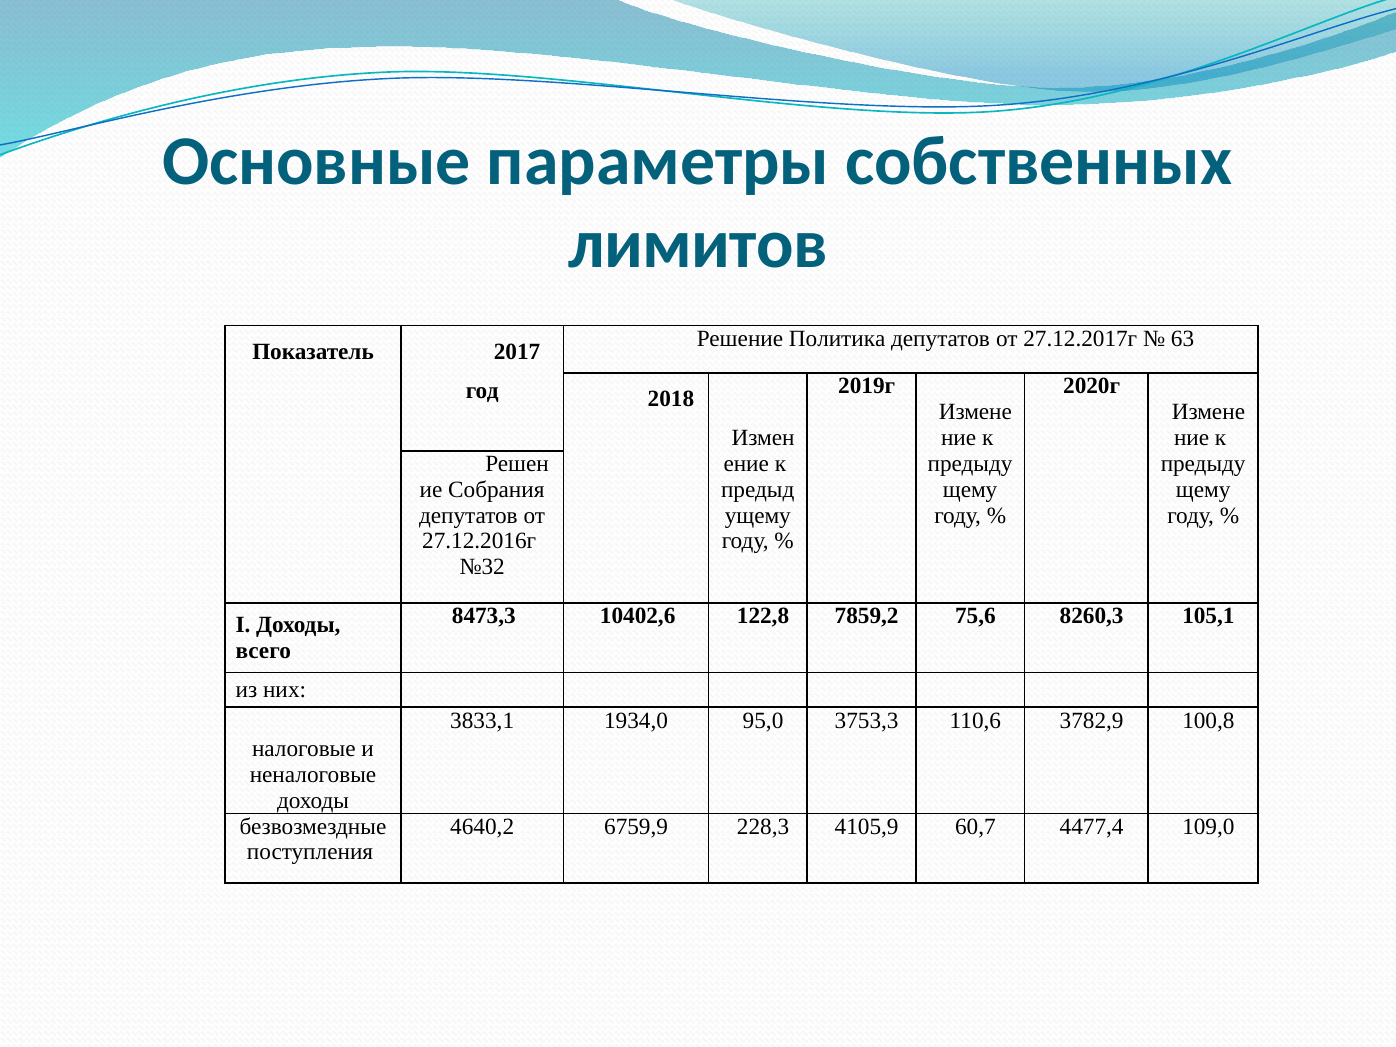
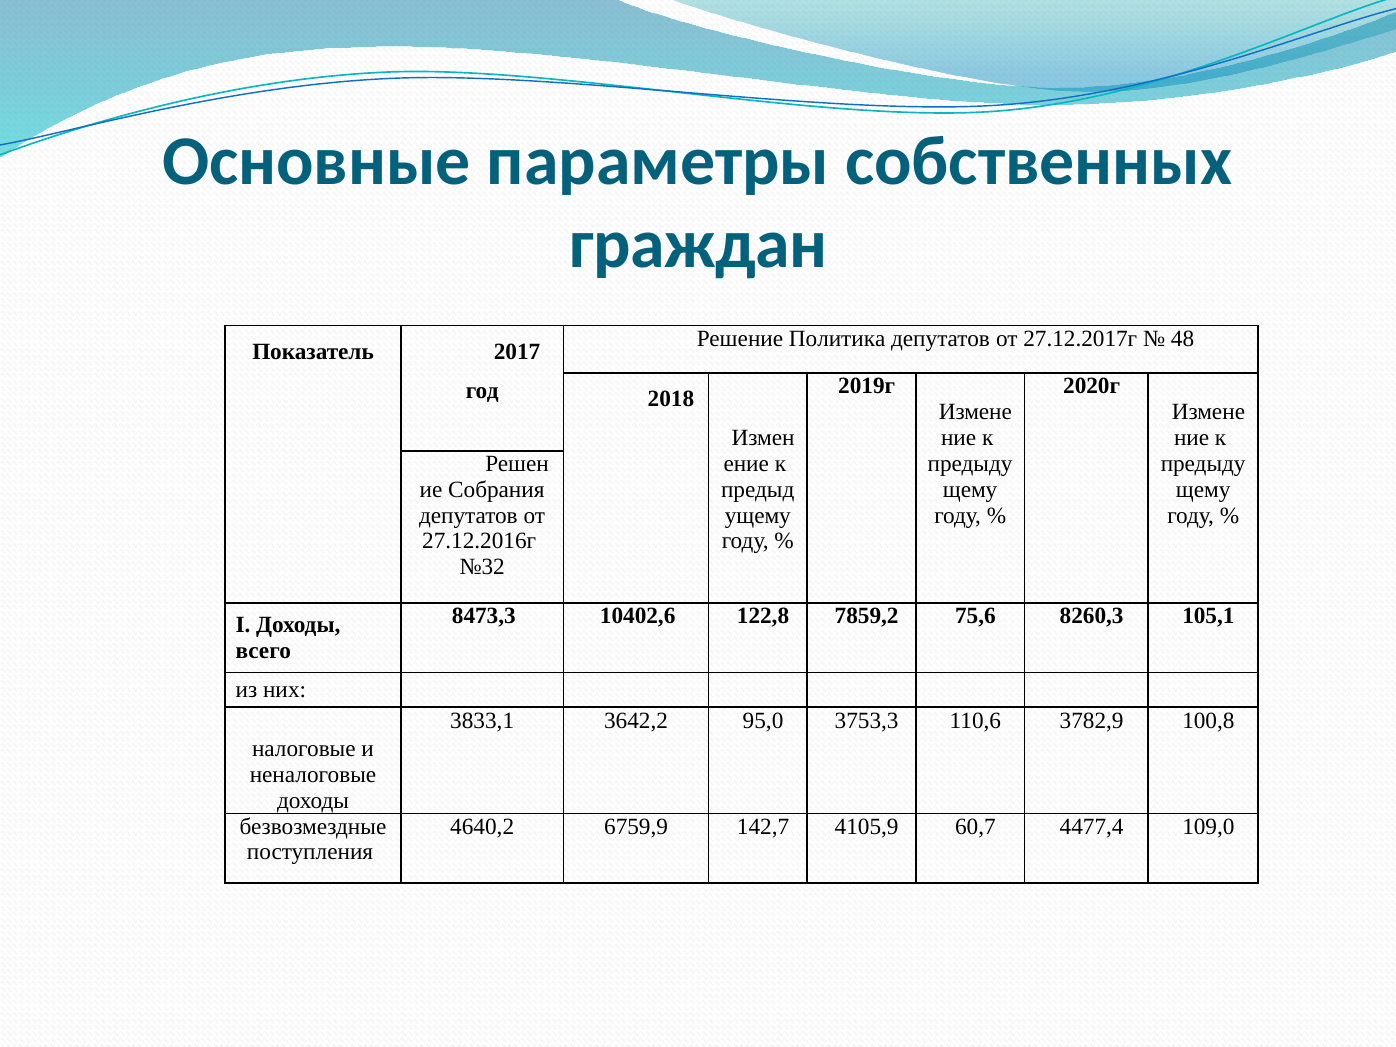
лимитов: лимитов -> граждан
63: 63 -> 48
1934,0: 1934,0 -> 3642,2
228,3: 228,3 -> 142,7
